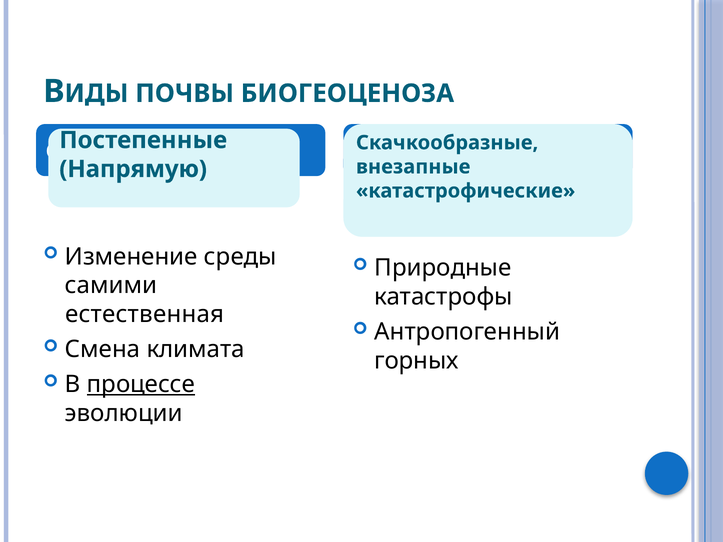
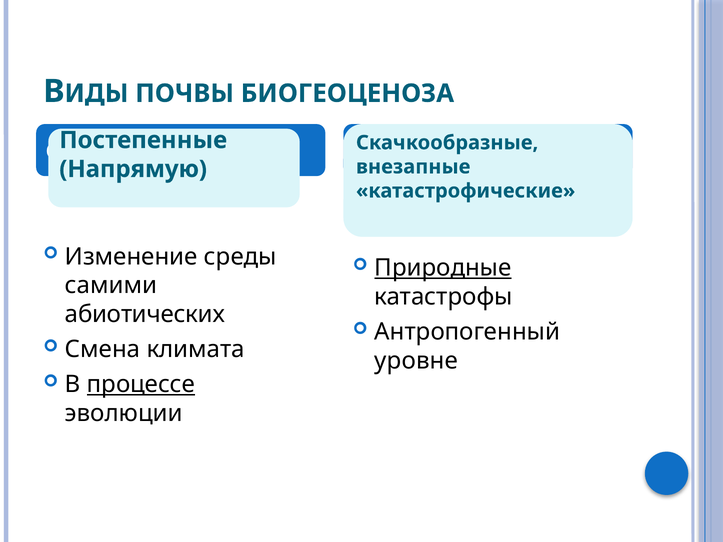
Природные underline: none -> present
естественная: естественная -> абиотических
горных: горных -> уровне
